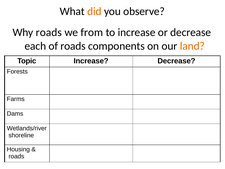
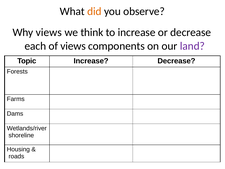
Why roads: roads -> views
from: from -> think
of roads: roads -> views
land colour: orange -> purple
